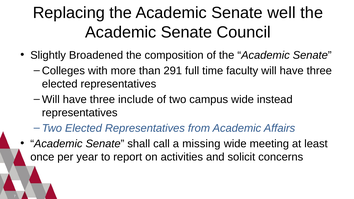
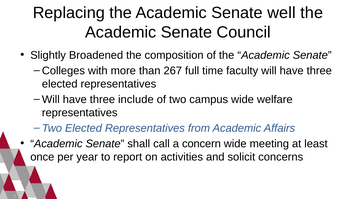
291: 291 -> 267
instead: instead -> welfare
missing: missing -> concern
